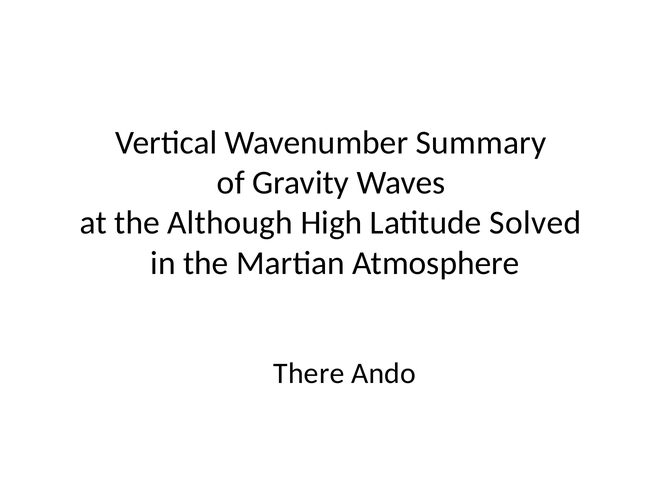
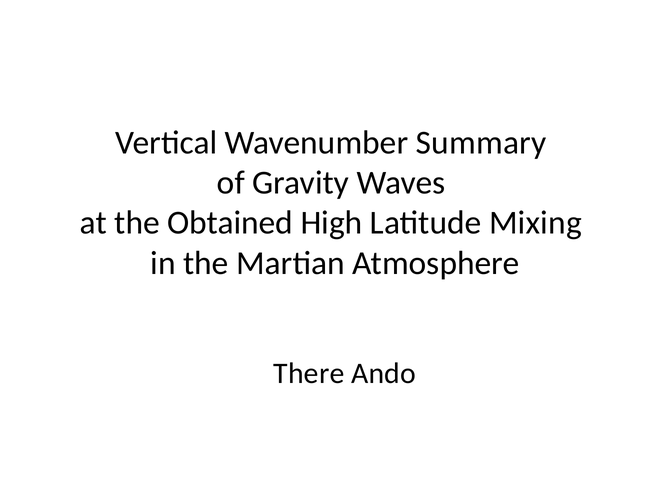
Although: Although -> Obtained
Solved: Solved -> Mixing
